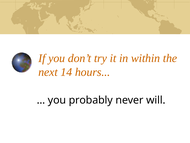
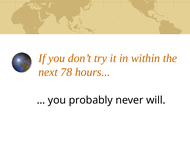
14: 14 -> 78
